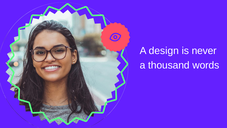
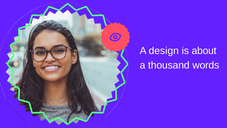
never: never -> about
